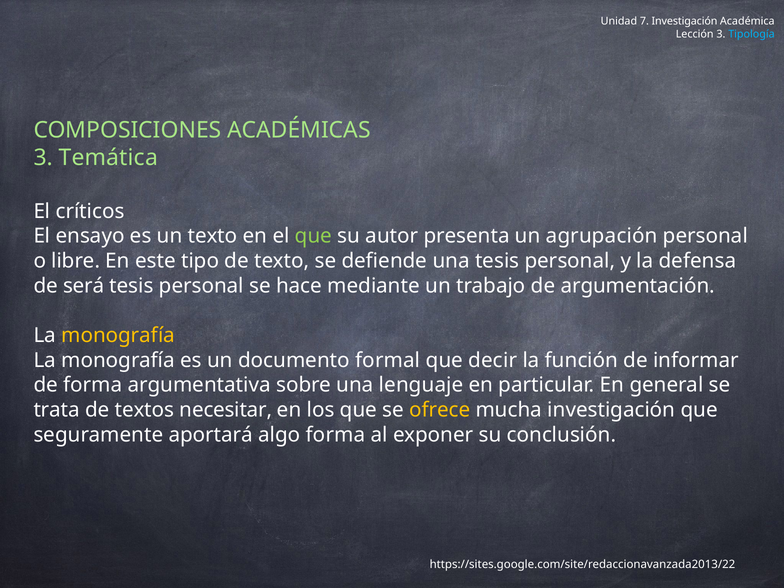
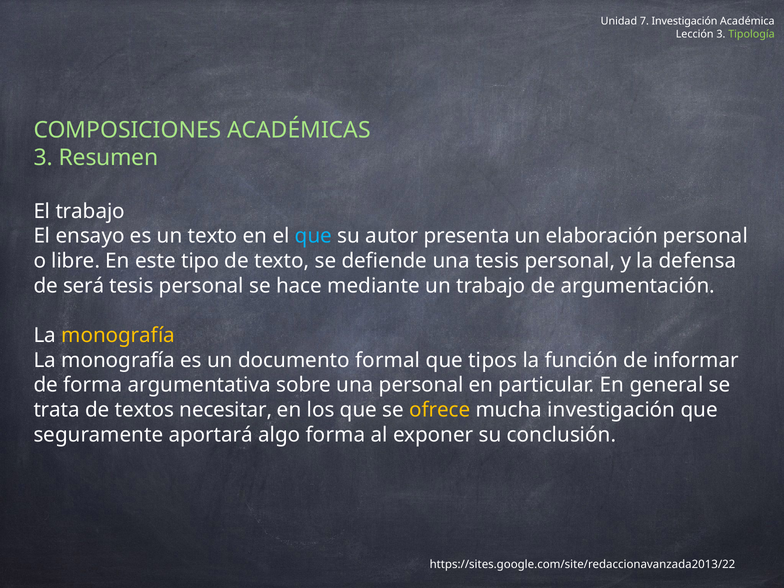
Tipología colour: light blue -> light green
Temática: Temática -> Resumen
El críticos: críticos -> trabajo
que at (314, 236) colour: light green -> light blue
agrupación: agrupación -> elaboración
decir: decir -> tipos
una lenguaje: lenguaje -> personal
